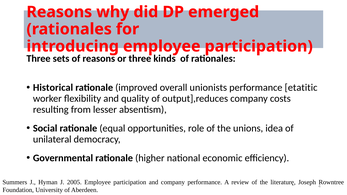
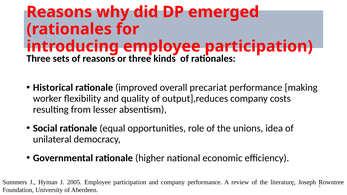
unionists: unionists -> precariat
etatitic: etatitic -> making
